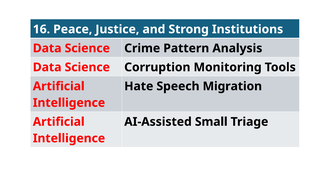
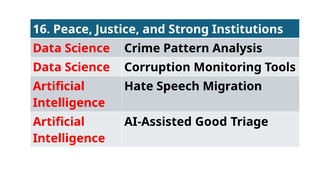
Small: Small -> Good
